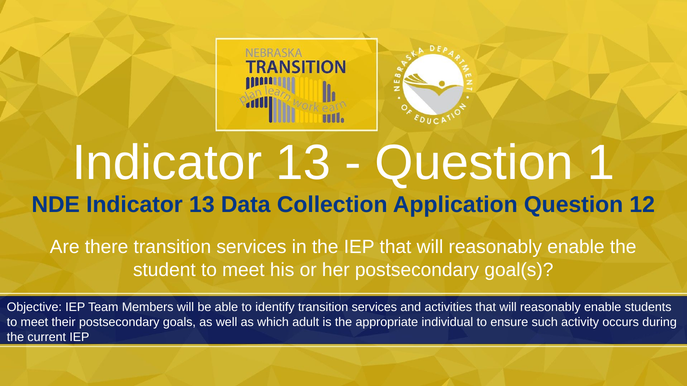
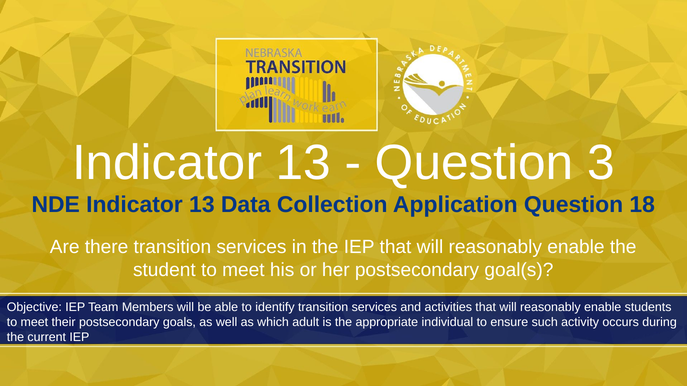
1: 1 -> 3
12: 12 -> 18
